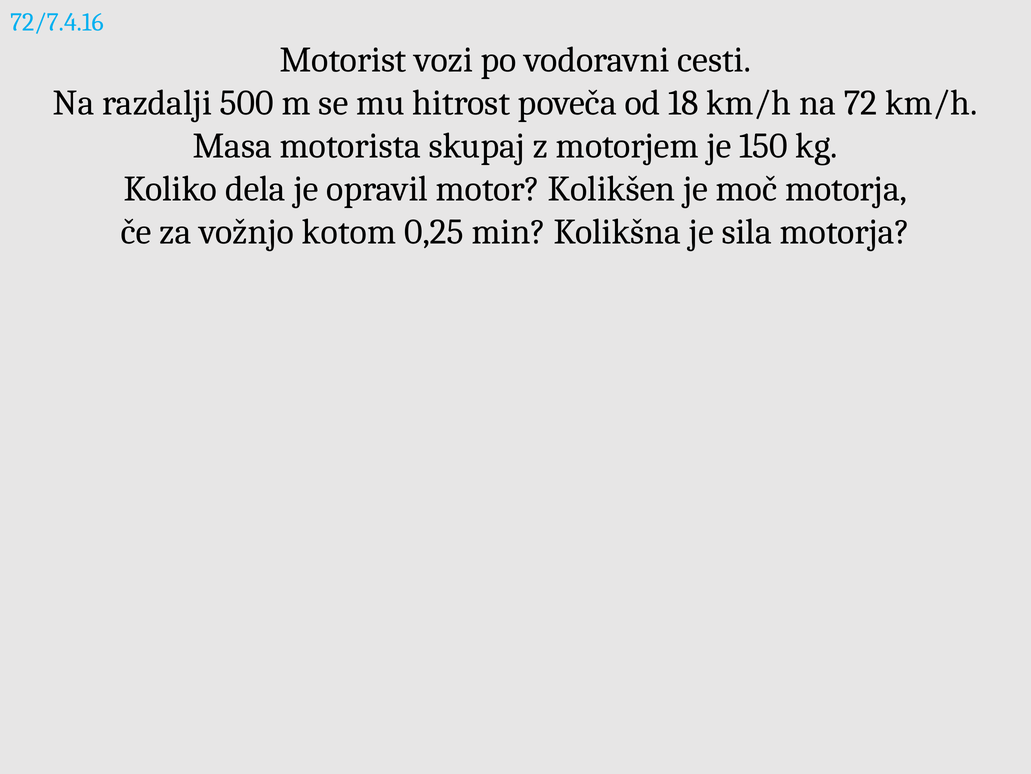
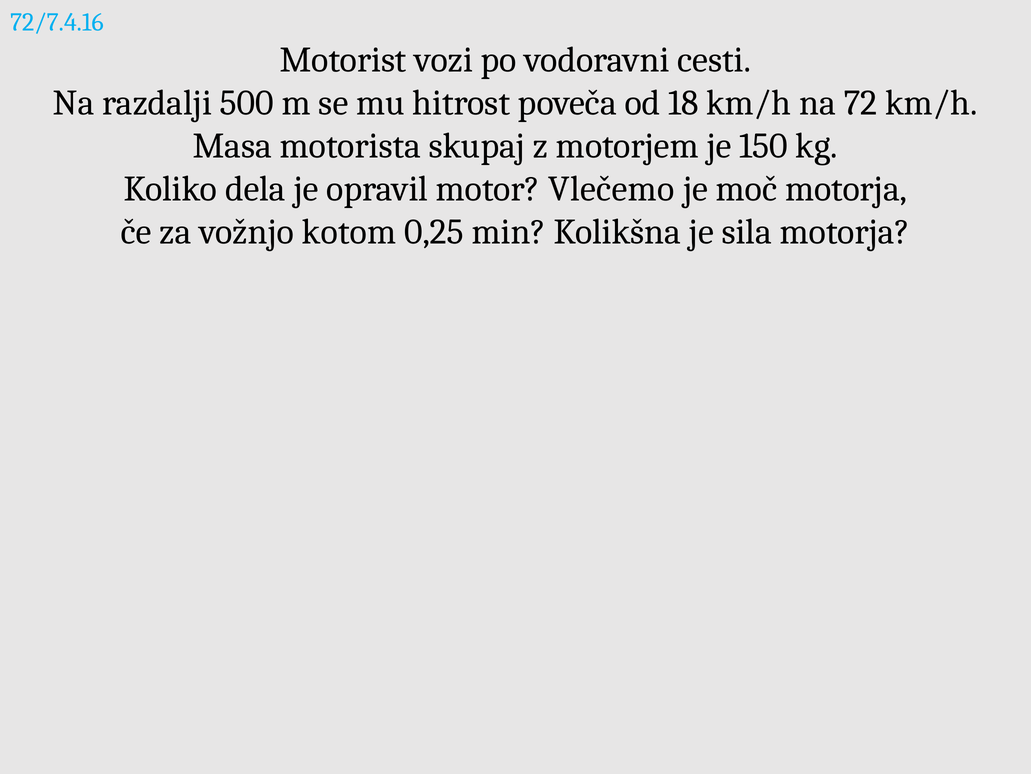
Kolikšen: Kolikšen -> Vlečemo
